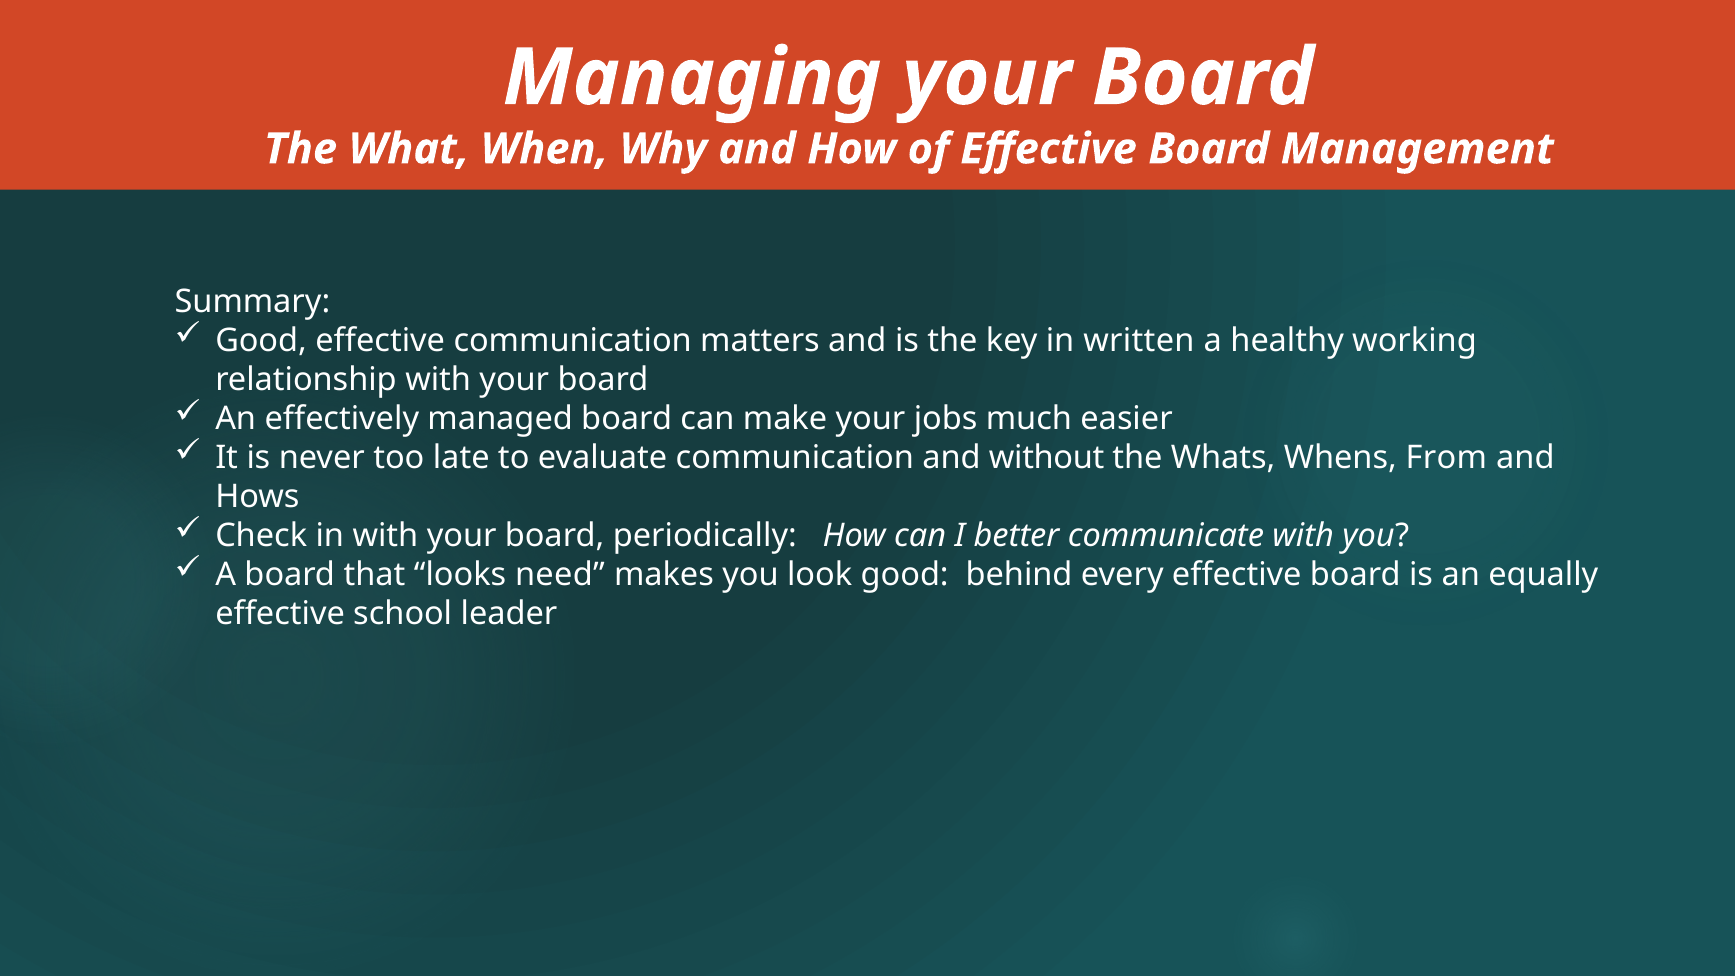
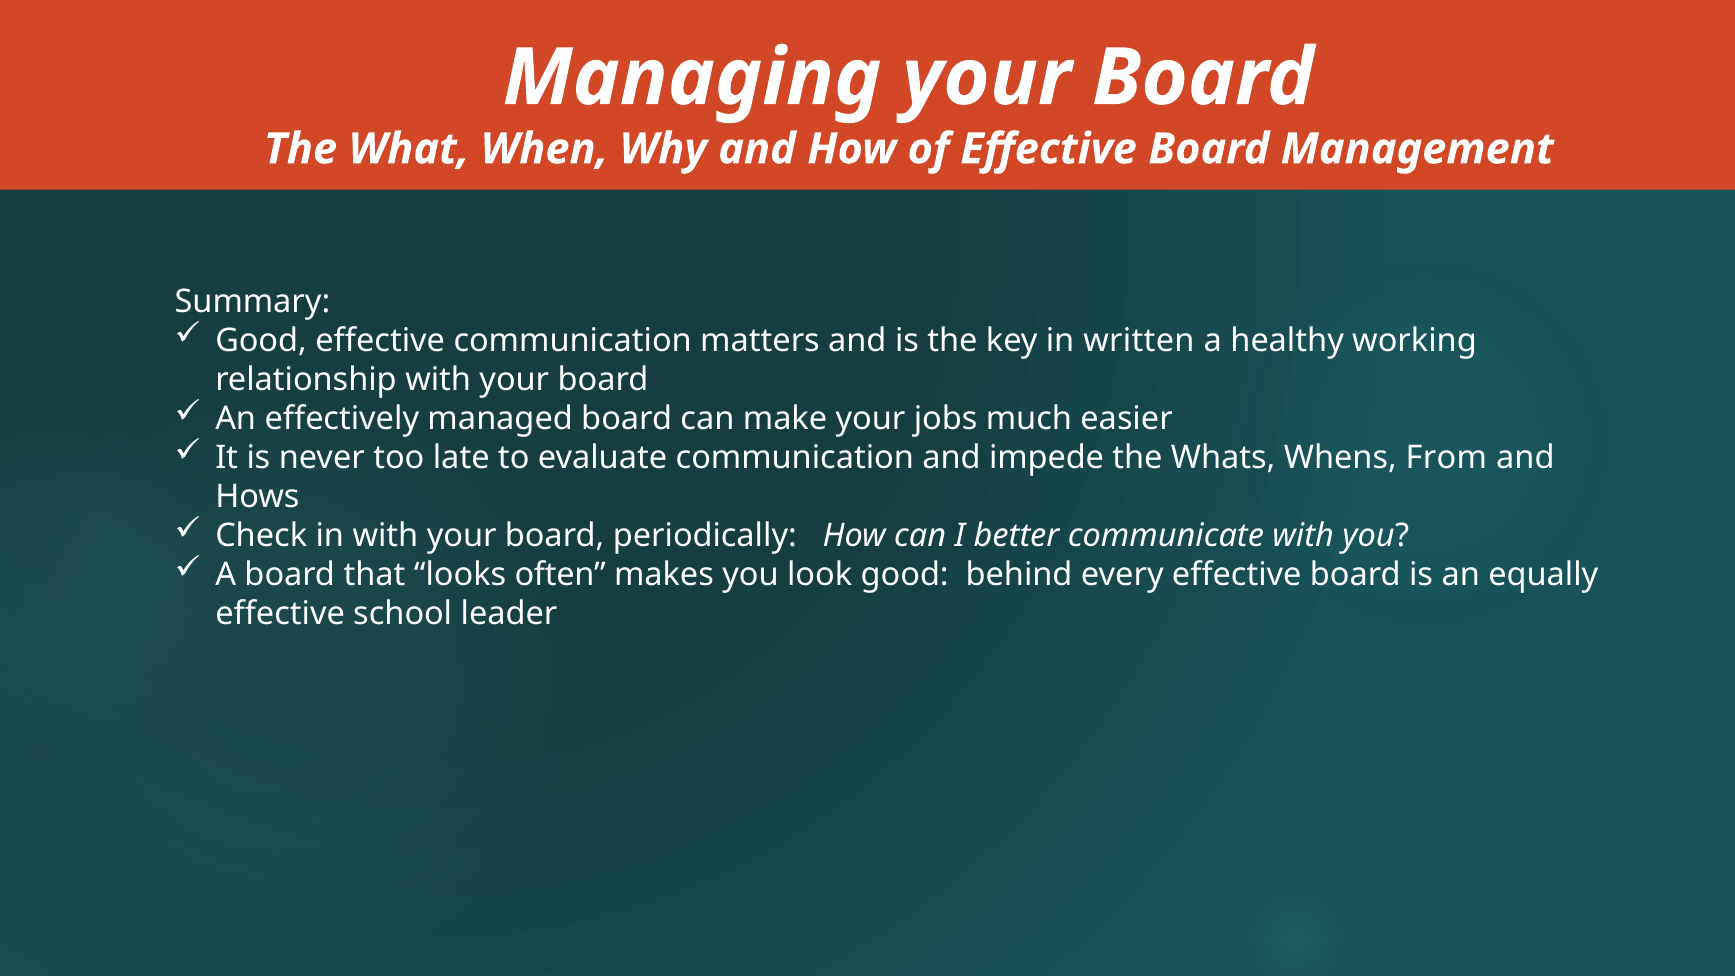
without: without -> impede
need: need -> often
